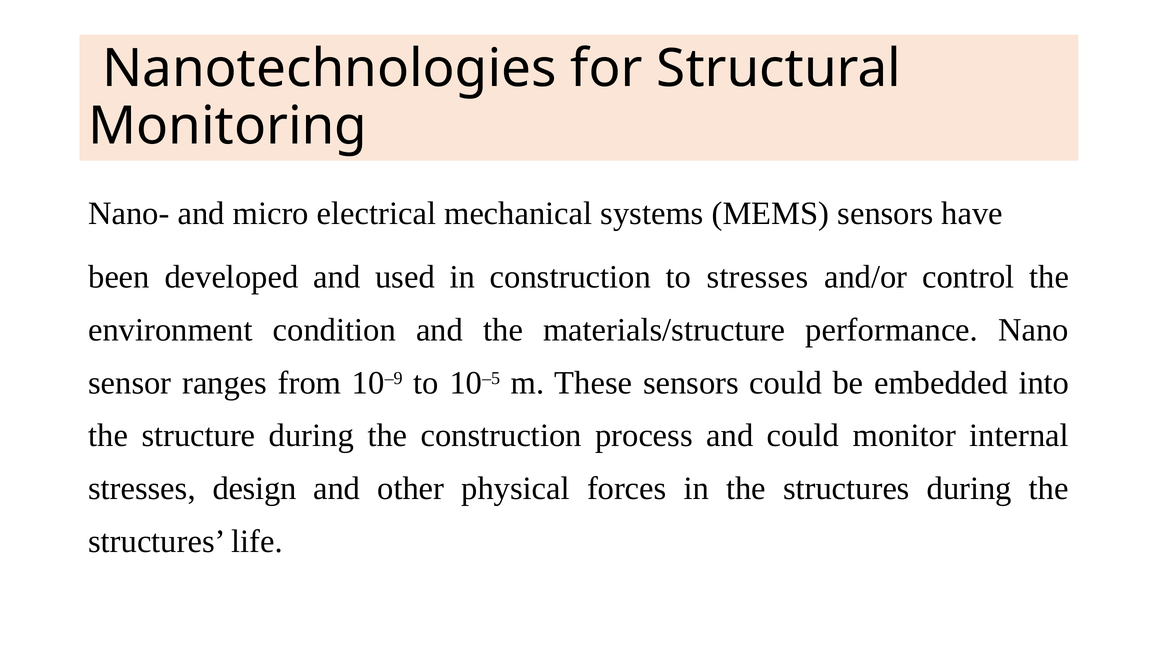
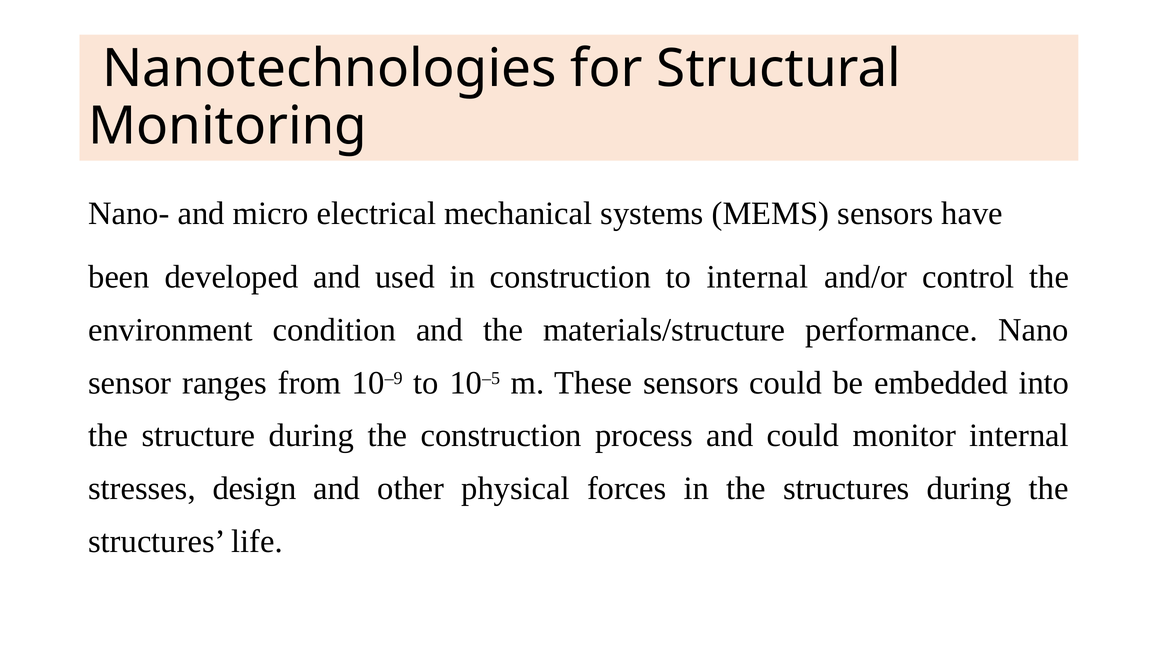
to stresses: stresses -> internal
